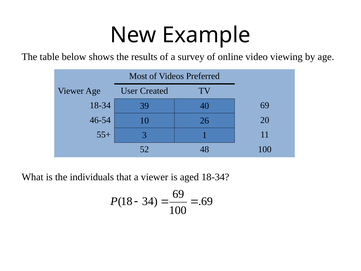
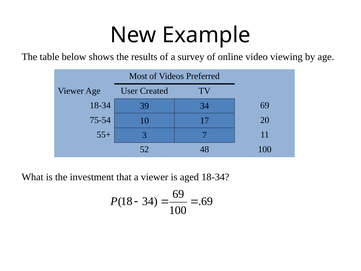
39 40: 40 -> 34
46-54: 46-54 -> 75-54
26: 26 -> 17
1: 1 -> 7
individuals: individuals -> investment
